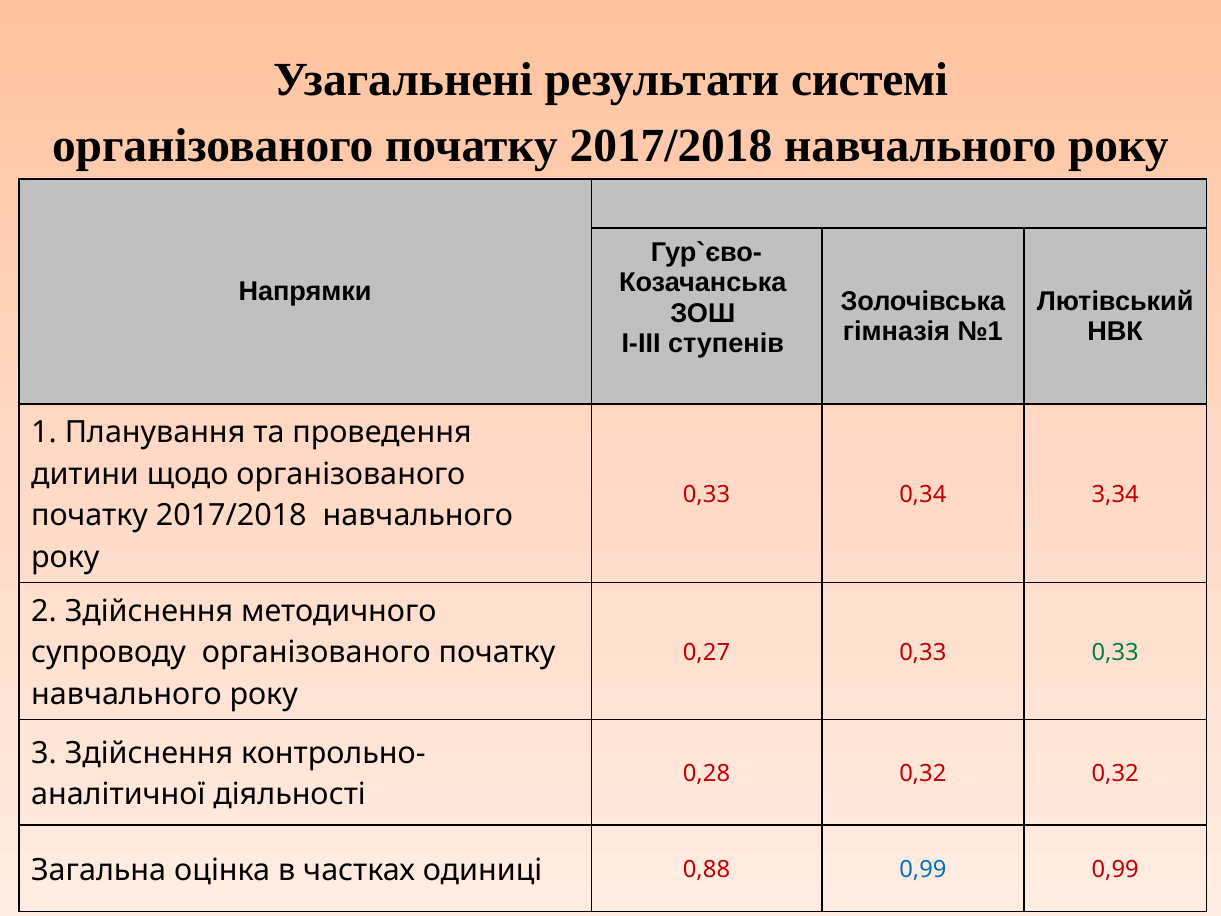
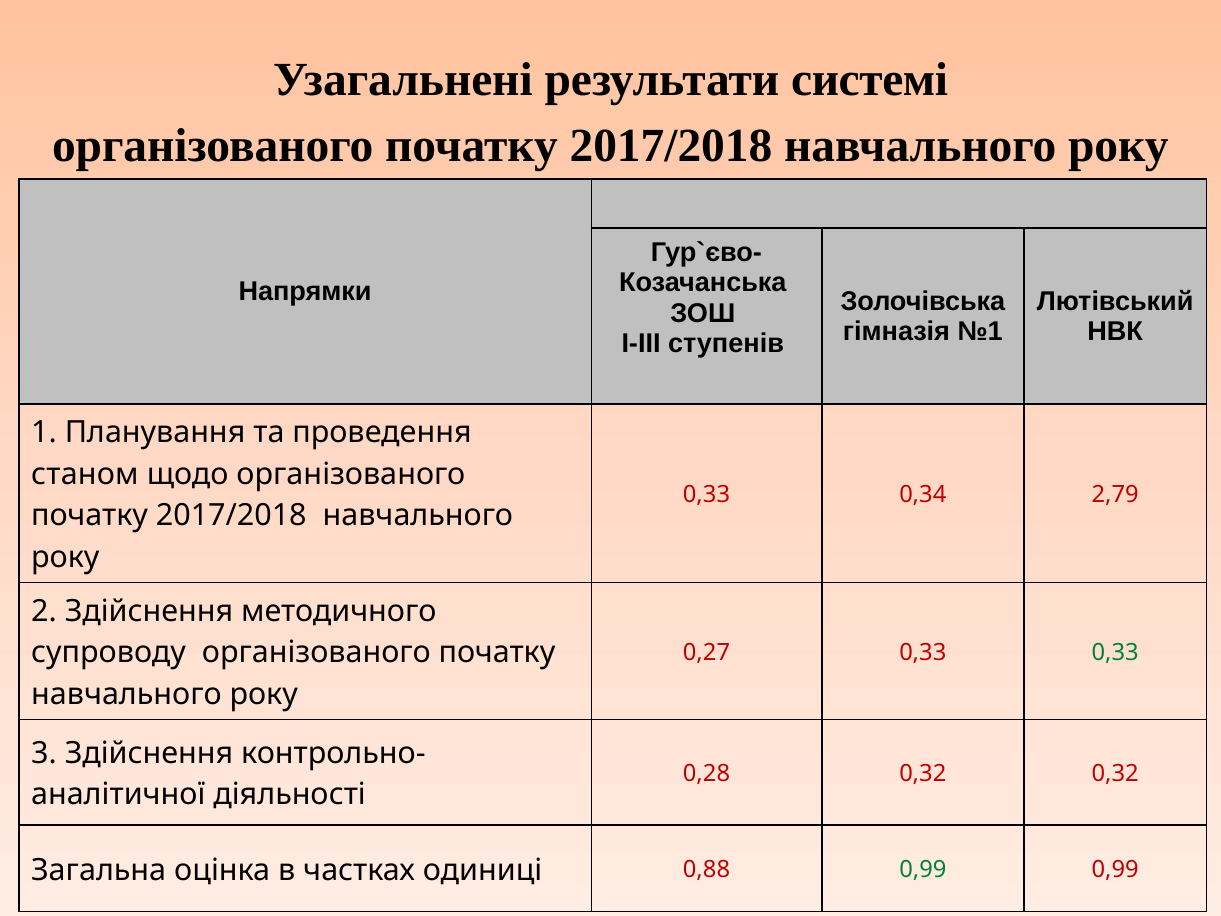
дитини: дитини -> станом
3,34: 3,34 -> 2,79
0,99 at (923, 870) colour: blue -> green
